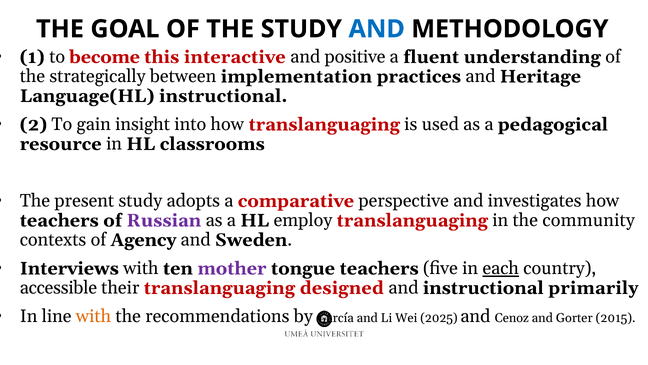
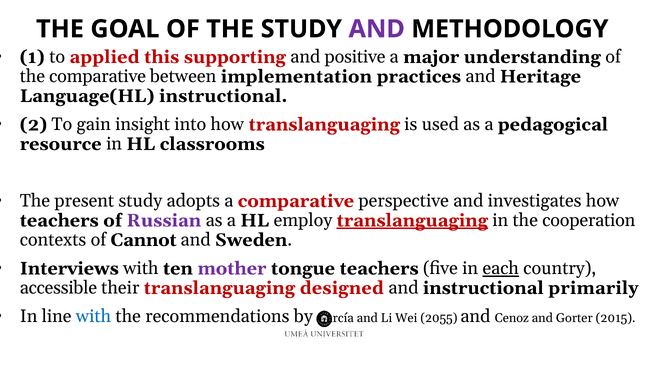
AND at (377, 29) colour: blue -> purple
become: become -> applied
interactive: interactive -> supporting
fluent: fluent -> major
the strategically: strategically -> comparative
translanguaging at (412, 220) underline: none -> present
community: community -> cooperation
Agency: Agency -> Cannot
with at (94, 316) colour: orange -> blue
2025: 2025 -> 2055
